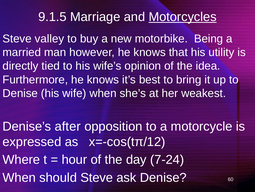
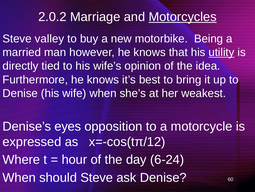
9.1.5: 9.1.5 -> 2.0.2
utility underline: none -> present
after: after -> eyes
7-24: 7-24 -> 6-24
